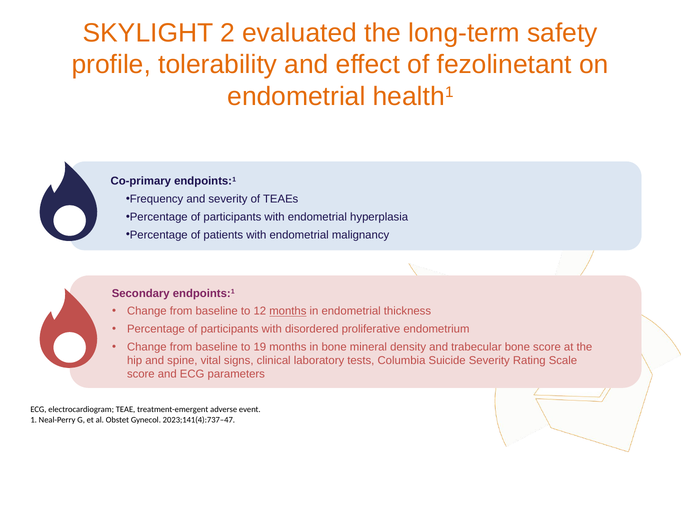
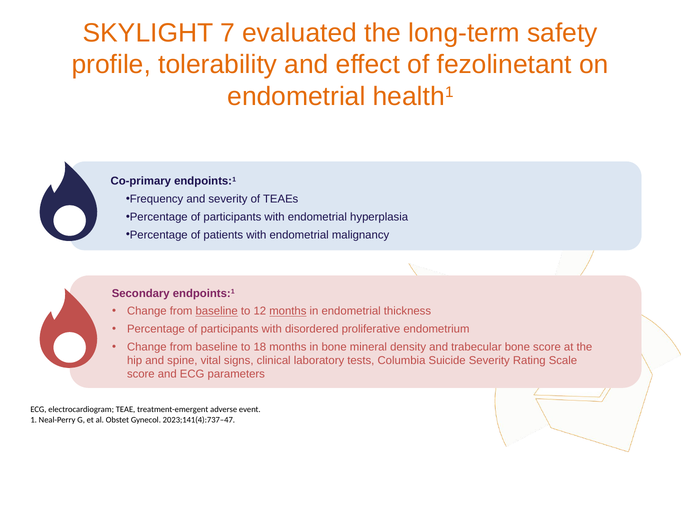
2: 2 -> 7
baseline at (217, 312) underline: none -> present
19: 19 -> 18
